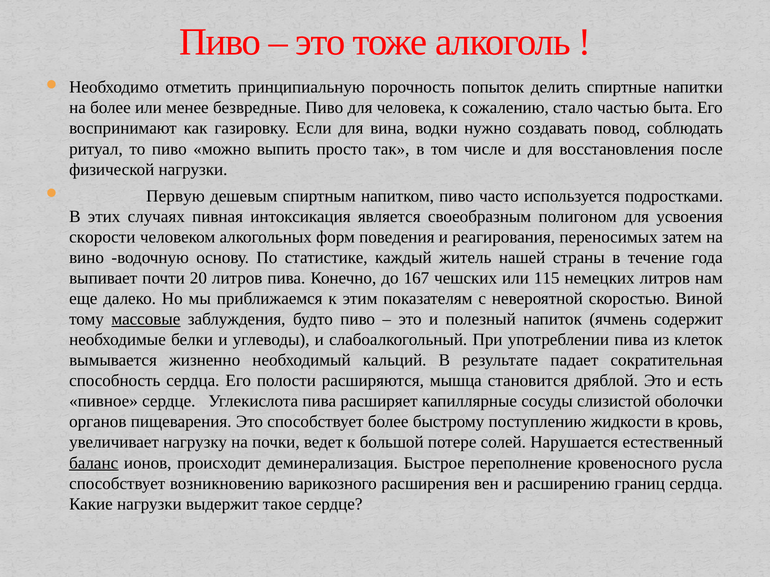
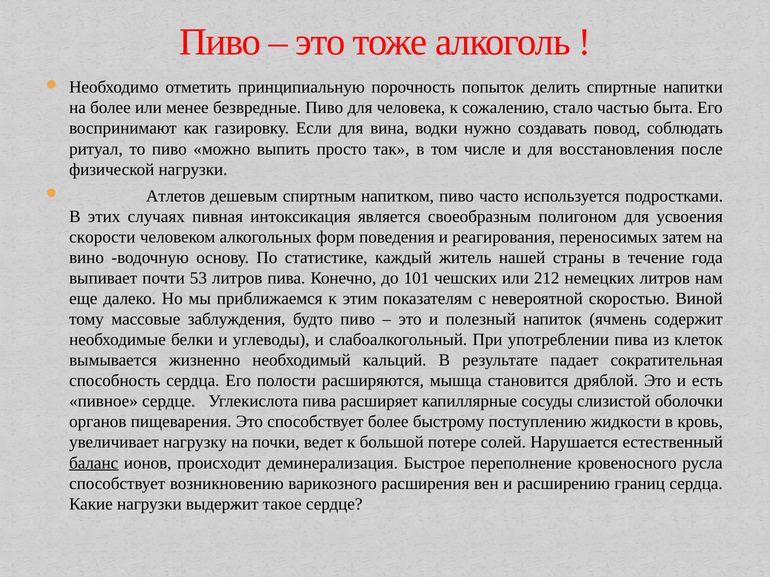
Первую: Первую -> Атлетов
20: 20 -> 53
167: 167 -> 101
115: 115 -> 212
массовые underline: present -> none
